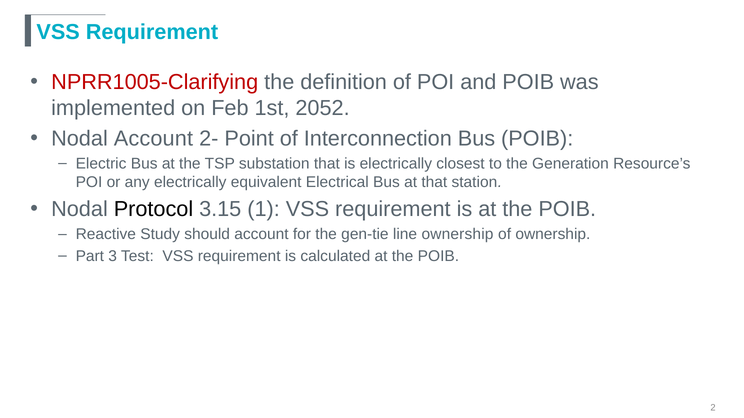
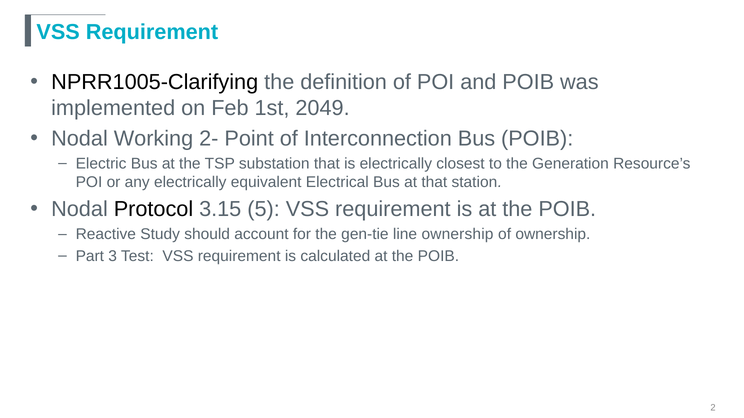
NPRR1005-Clarifying colour: red -> black
2052: 2052 -> 2049
Nodal Account: Account -> Working
1: 1 -> 5
